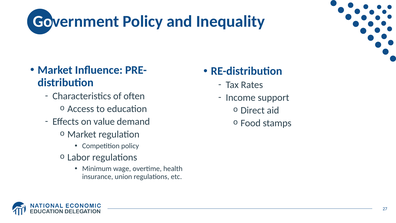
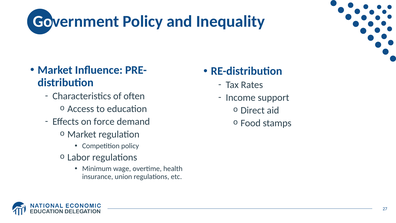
value: value -> force
